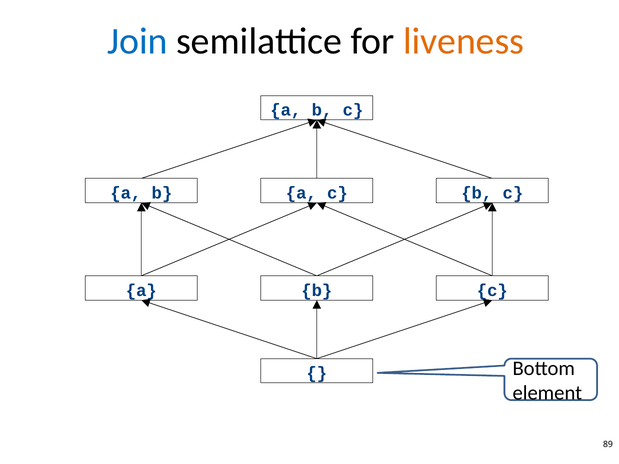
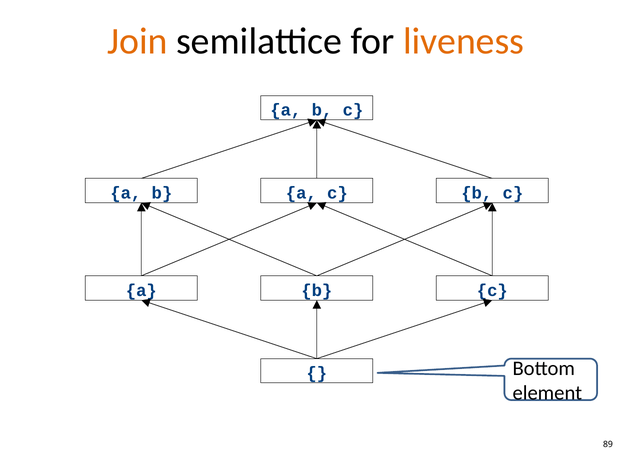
Join colour: blue -> orange
